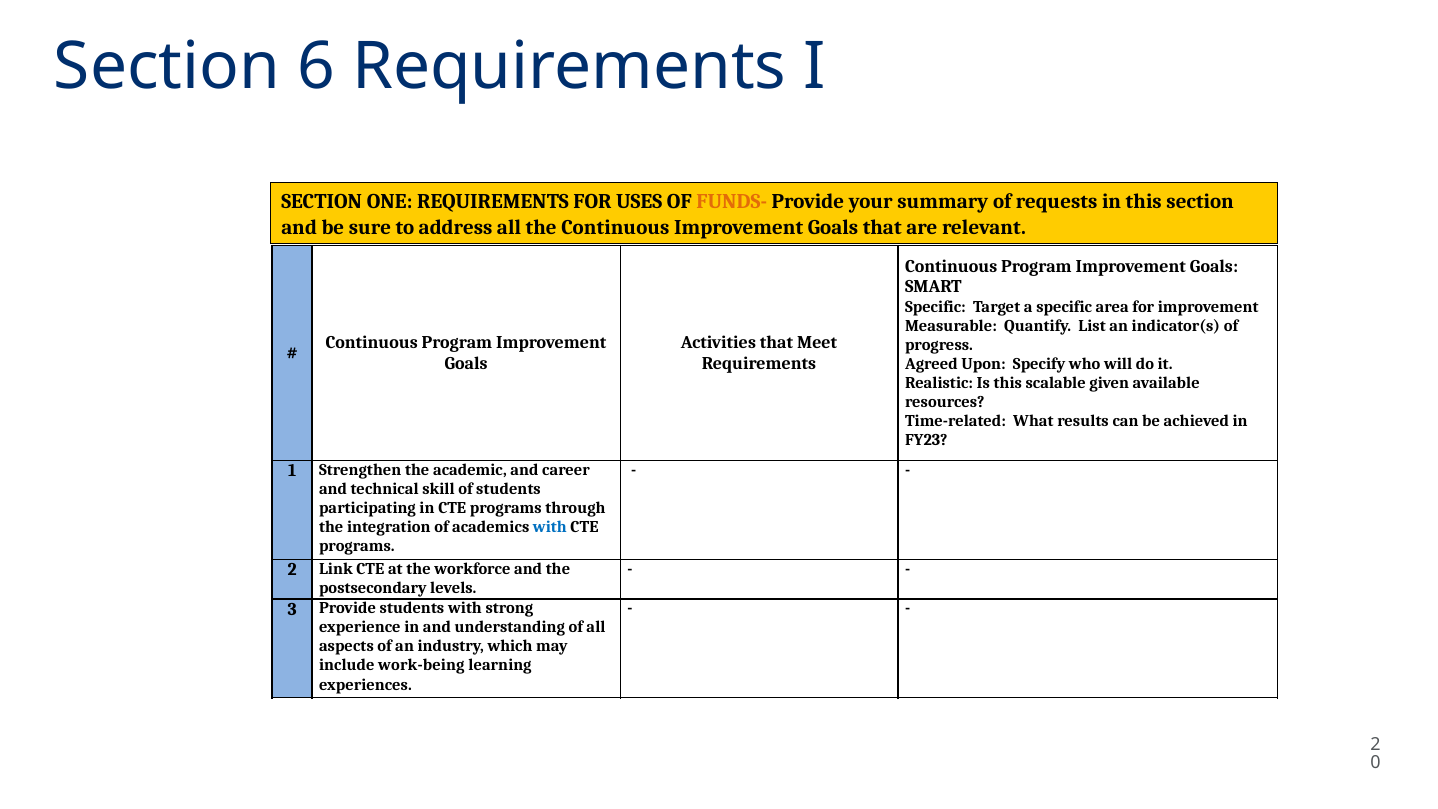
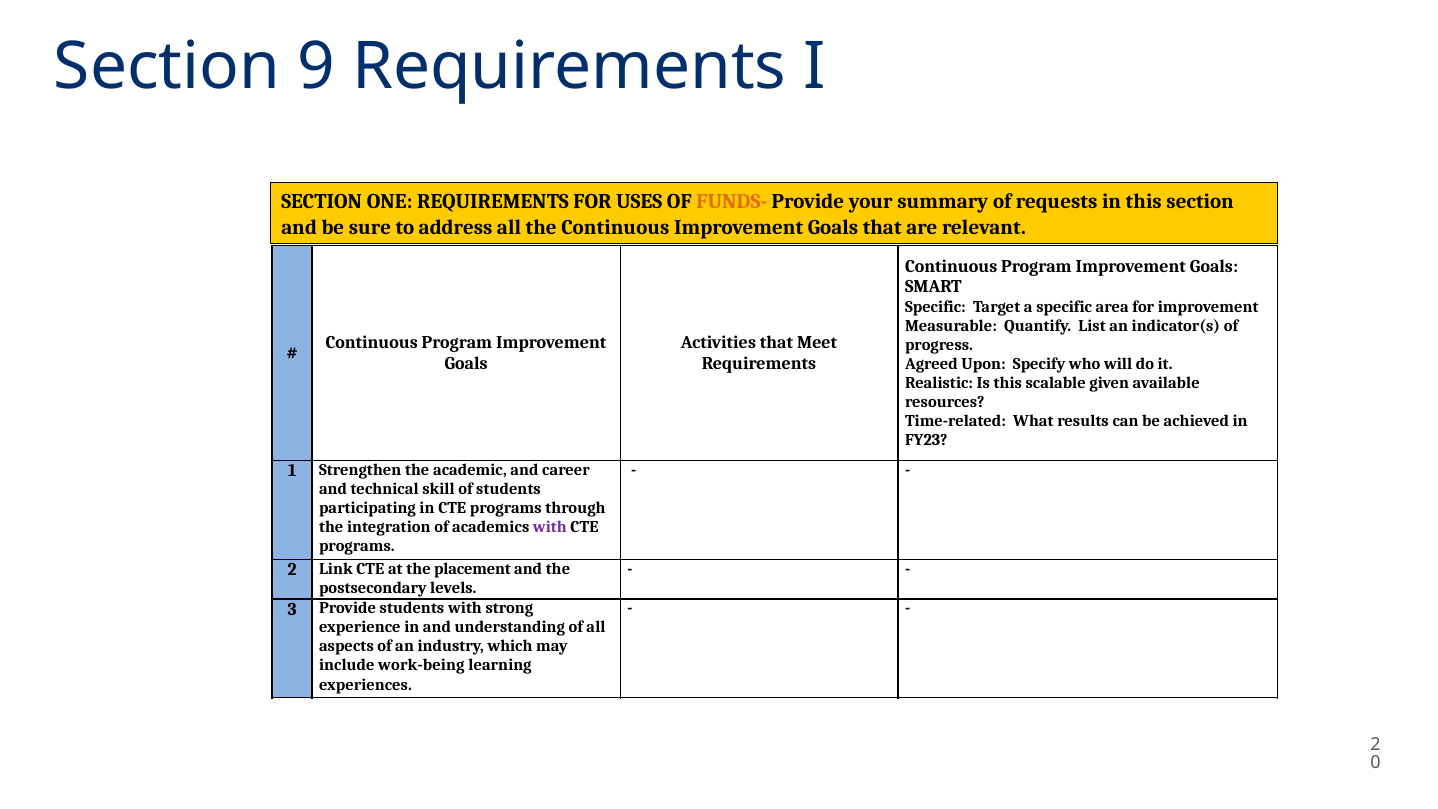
6: 6 -> 9
with at (550, 527) colour: blue -> purple
workforce: workforce -> placement
